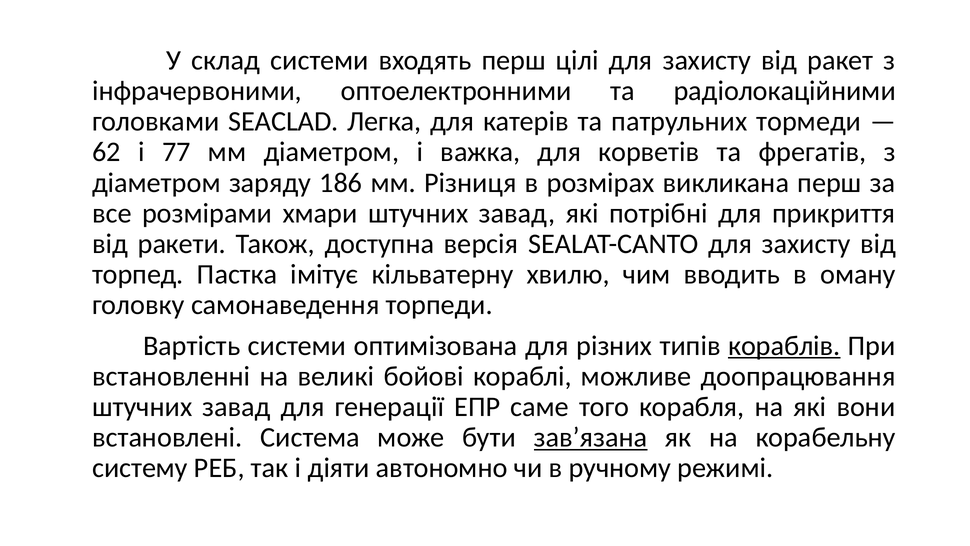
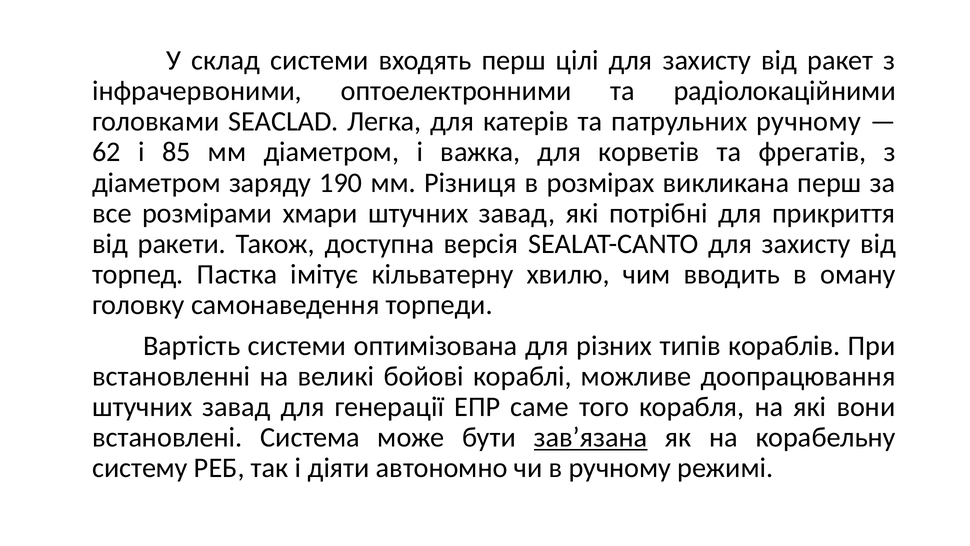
патрульних тормеди: тормеди -> ручному
77: 77 -> 85
186: 186 -> 190
кораблів underline: present -> none
